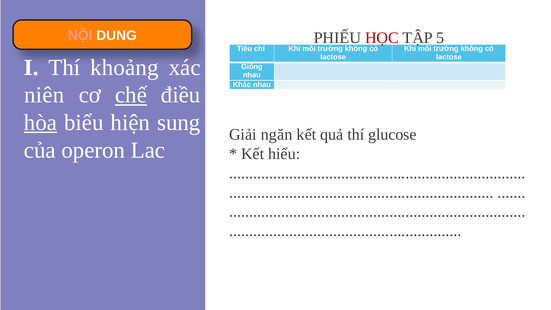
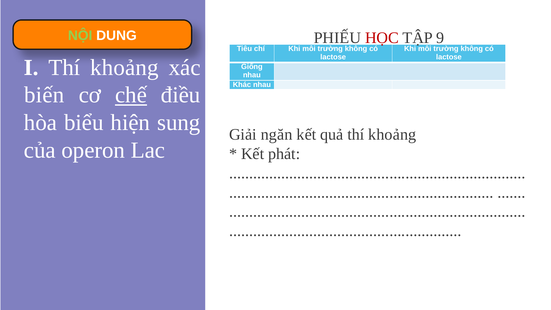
NỘI colour: pink -> light green
5: 5 -> 9
niên: niên -> biến
hòa underline: present -> none
quả thí glucose: glucose -> khoảng
hiểu: hiểu -> phát
